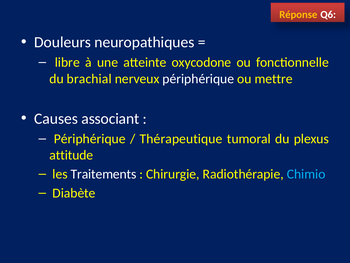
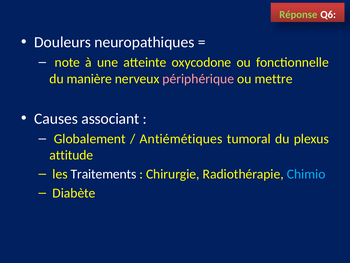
Réponse colour: yellow -> light green
libre: libre -> note
brachial: brachial -> manière
périphérique at (198, 79) colour: white -> pink
Périphérique at (90, 138): Périphérique -> Globalement
Thérapeutique: Thérapeutique -> Antiémétiques
